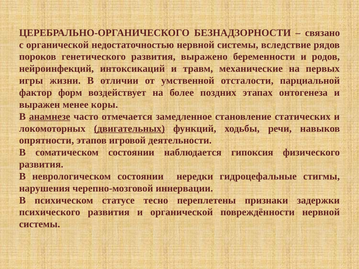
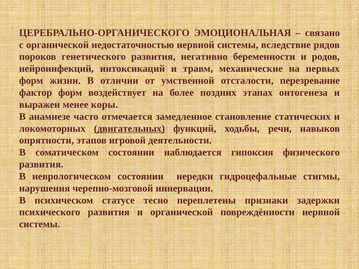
БЕЗНАДЗОРНОСТИ: БЕЗНАДЗОРНОСТИ -> ЭМОЦИОНАЛЬНАЯ
выражено: выражено -> негативно
игры at (31, 81): игры -> форм
парциальной: парциальной -> перезревание
анамнезе underline: present -> none
